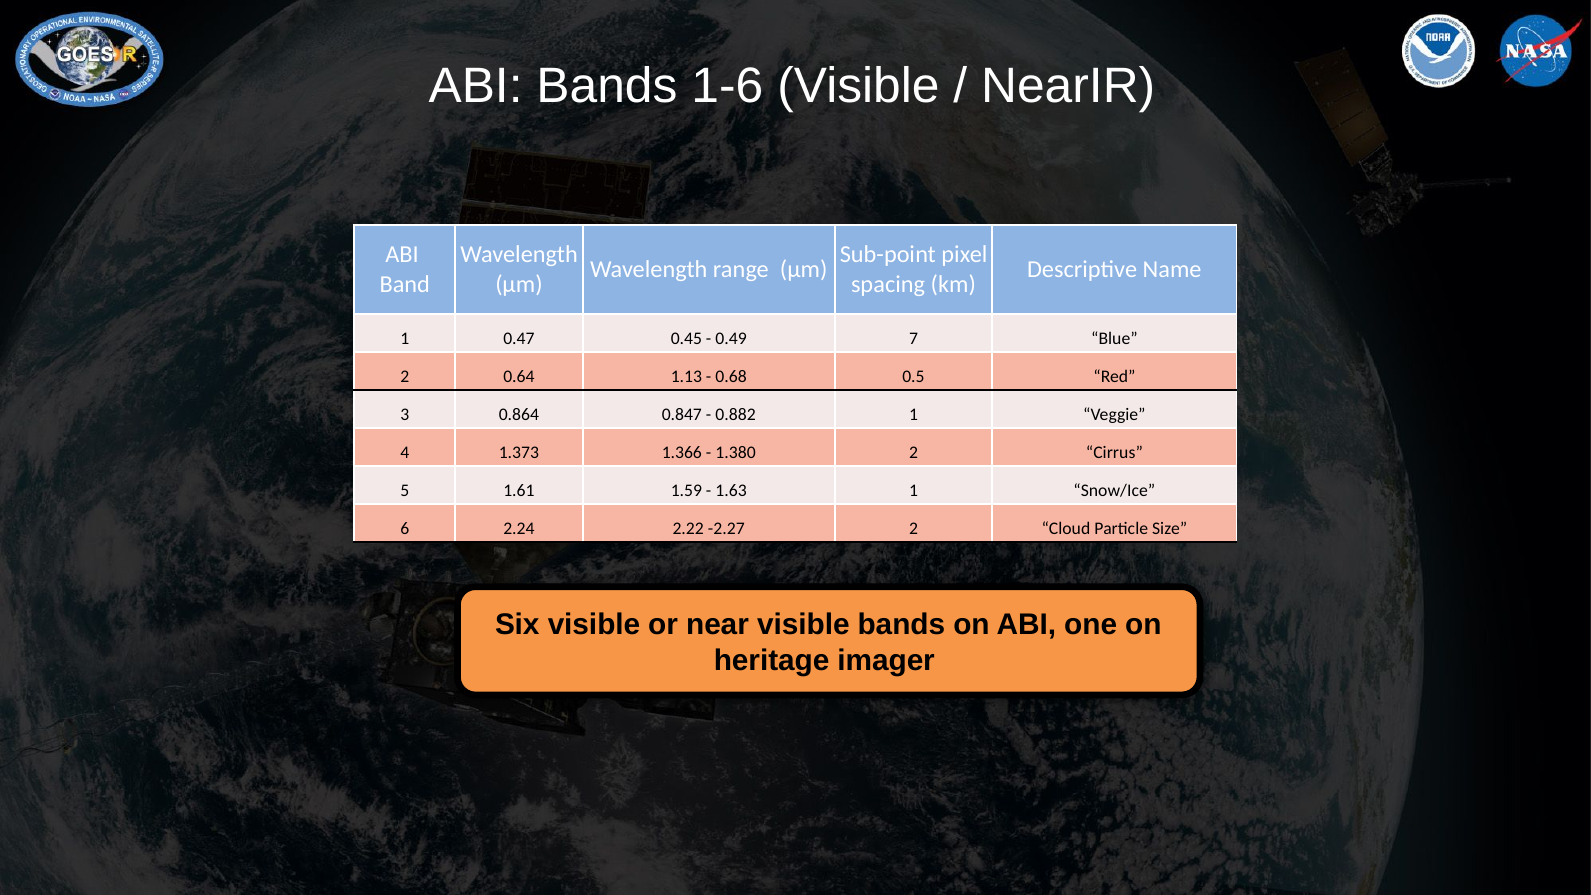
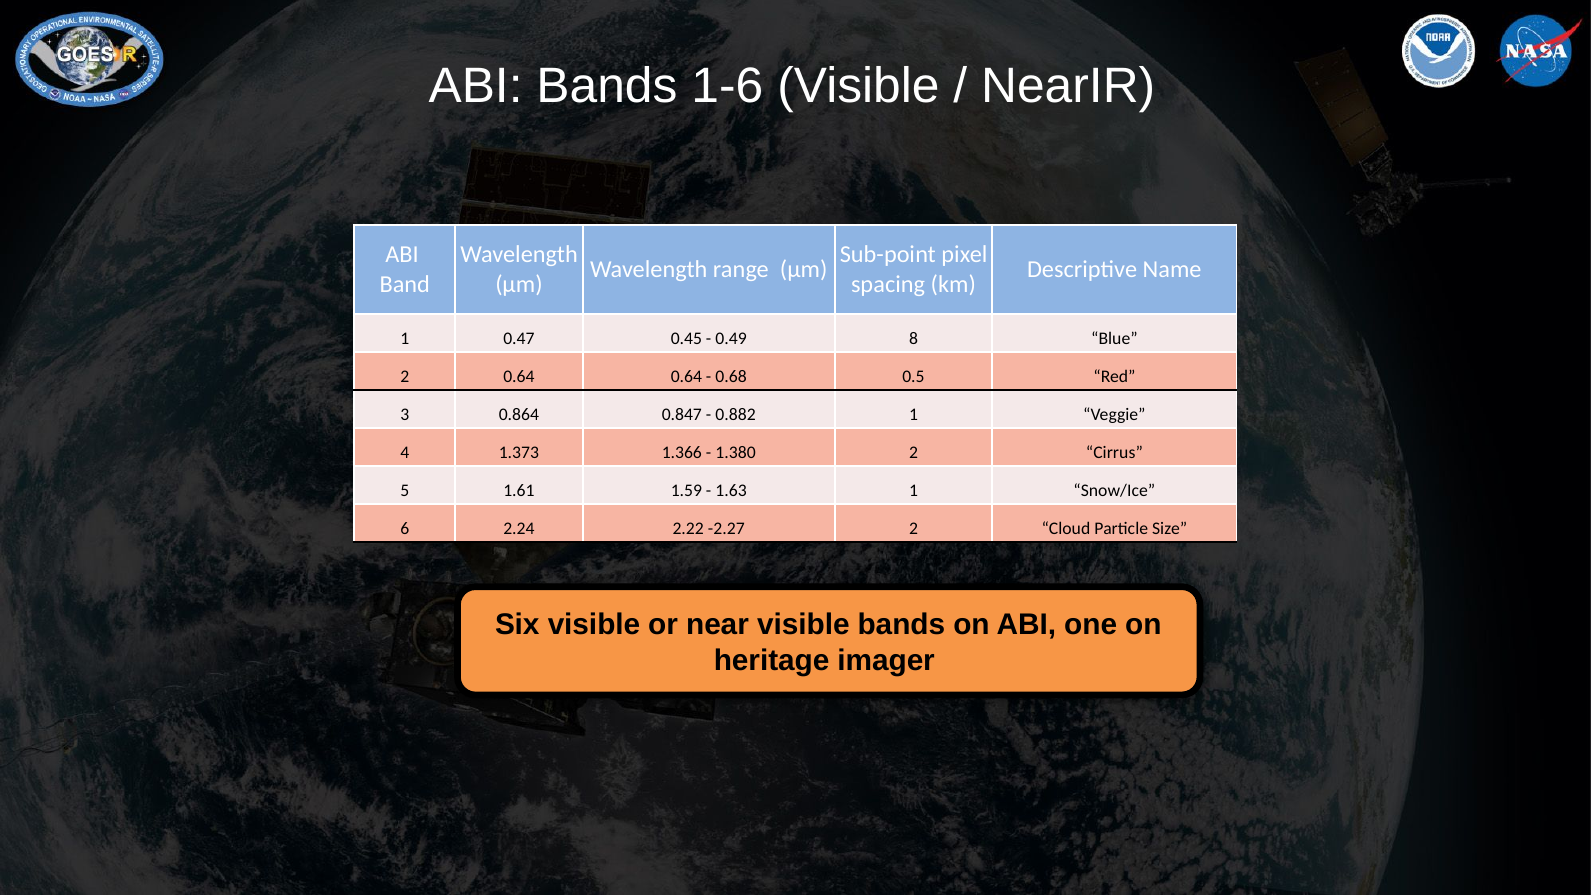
7: 7 -> 8
0.64 1.13: 1.13 -> 0.64
